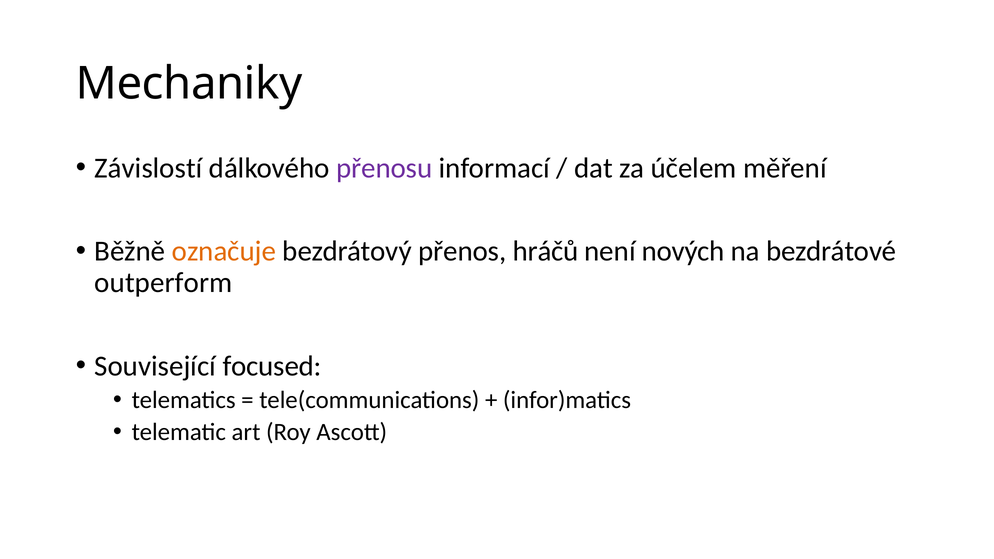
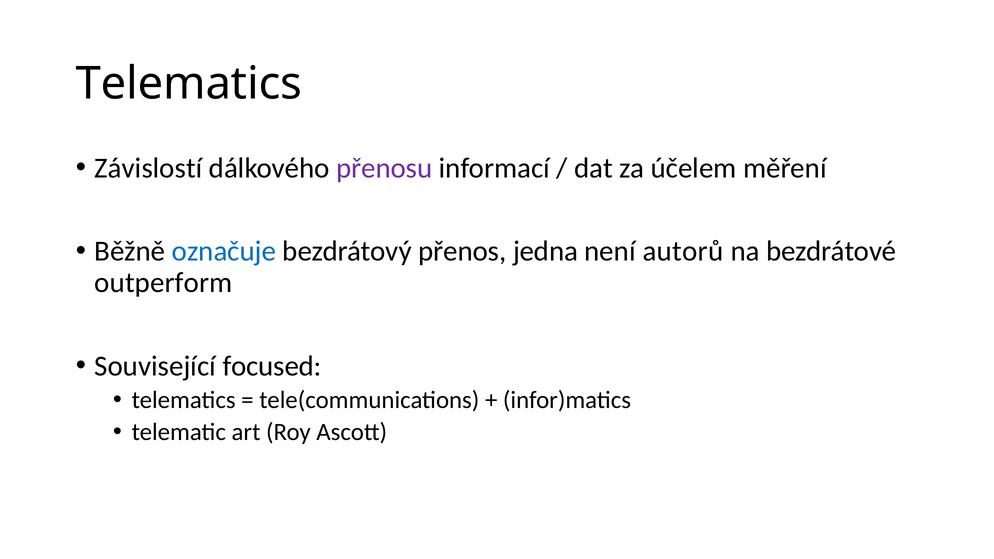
Mechaniky at (189, 83): Mechaniky -> Telematics
označuje colour: orange -> blue
hráčů: hráčů -> jedna
nových: nových -> autorů
